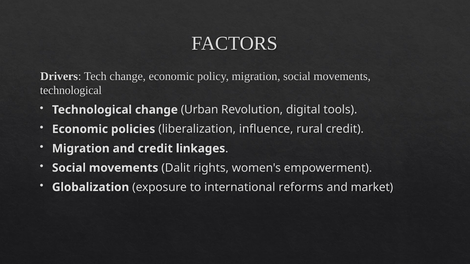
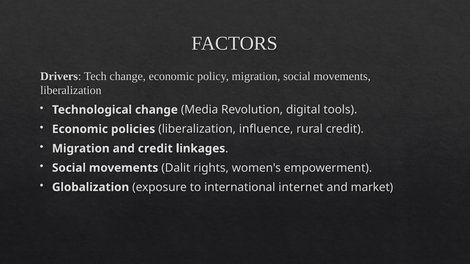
technological at (71, 91): technological -> liberalization
Urban: Urban -> Media
reforms: reforms -> internet
